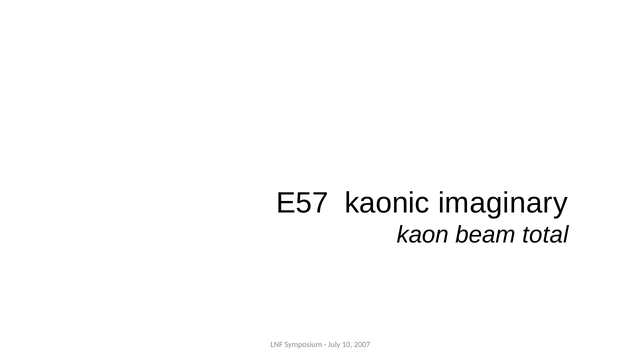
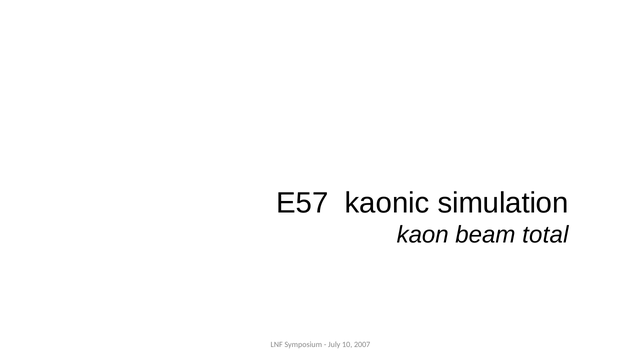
imaginary: imaginary -> simulation
